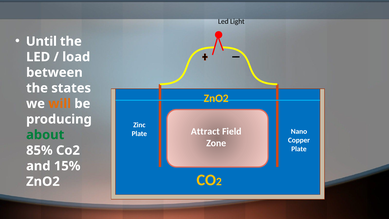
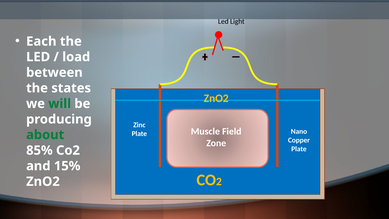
Until: Until -> Each
will colour: orange -> green
Attract: Attract -> Muscle
